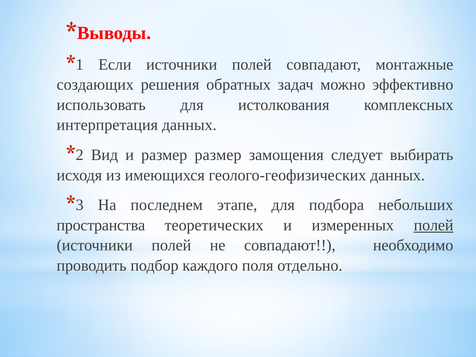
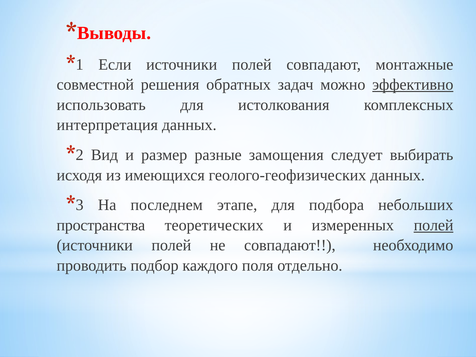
создающих: создающих -> совместной
эффективно underline: none -> present
размер размер: размер -> разные
